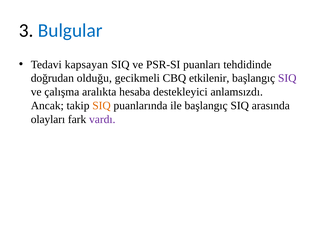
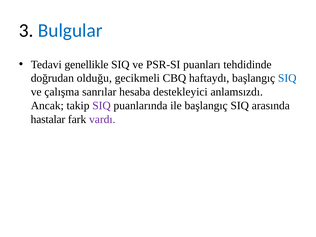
kapsayan: kapsayan -> genellikle
etkilenir: etkilenir -> haftaydı
SIQ at (287, 78) colour: purple -> blue
aralıkta: aralıkta -> sanrılar
SIQ at (102, 106) colour: orange -> purple
olayları: olayları -> hastalar
